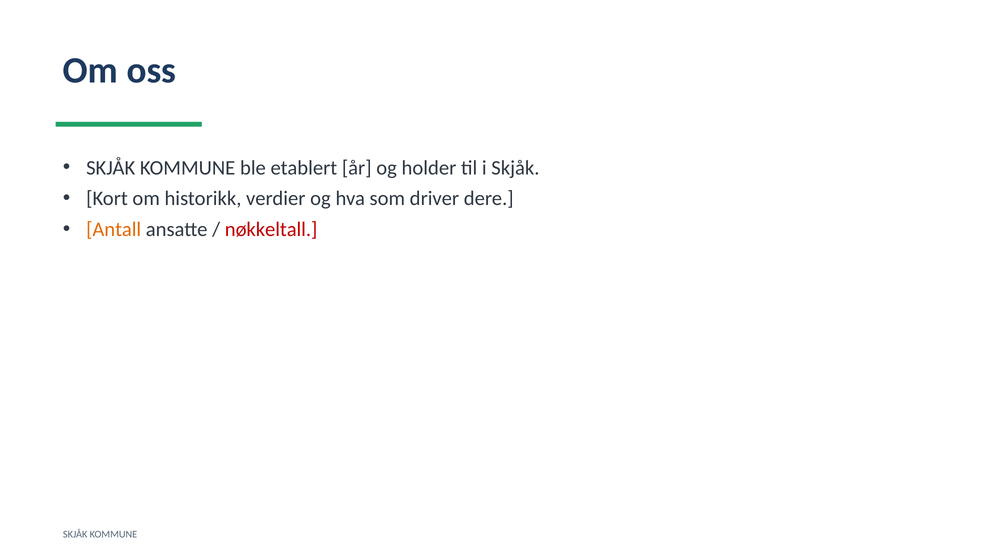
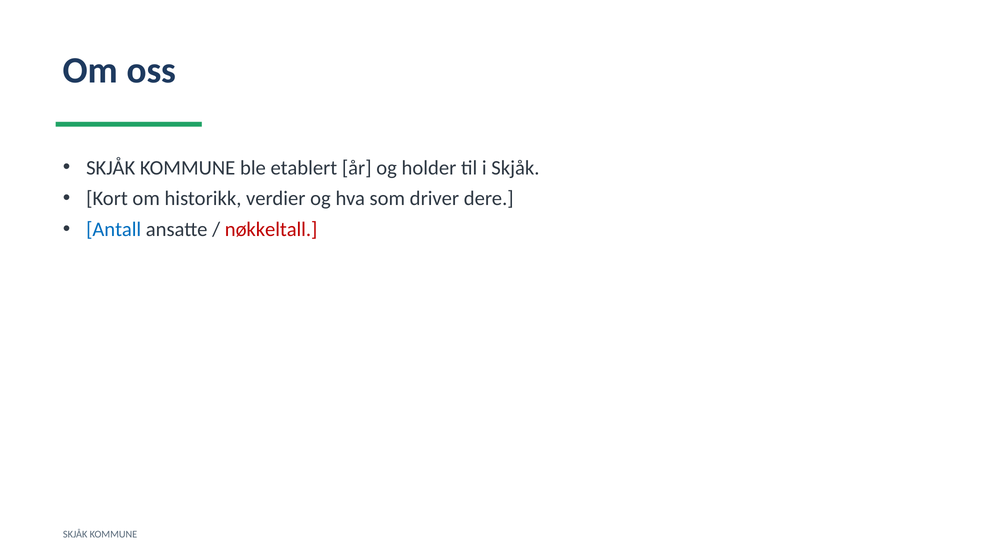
Antall colour: orange -> blue
